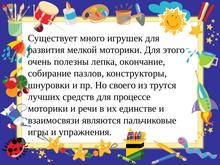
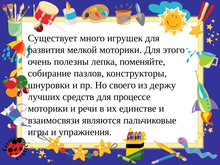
окончание: окончание -> поменяйте
трутся: трутся -> держу
